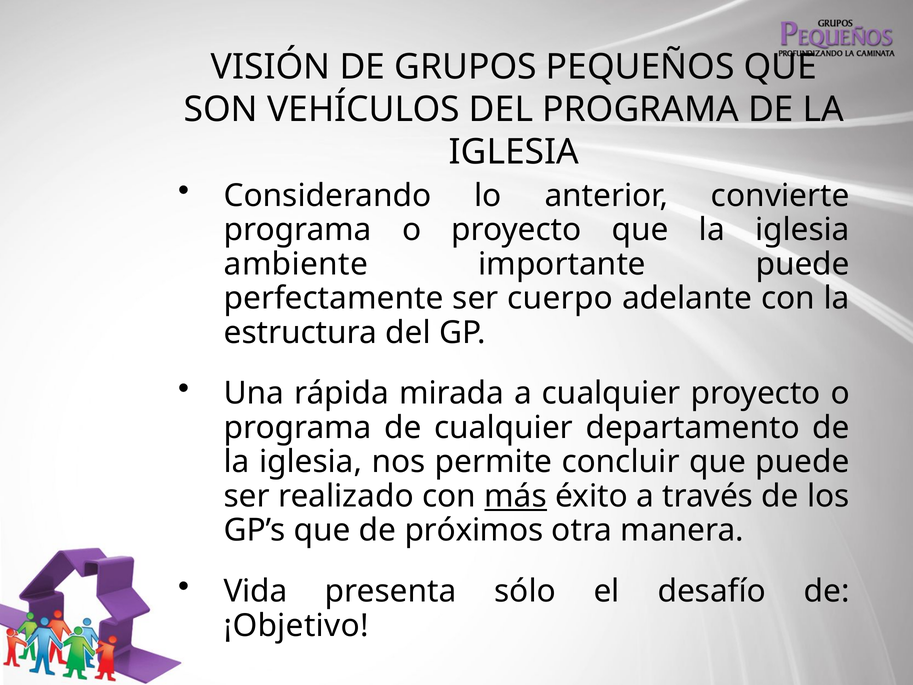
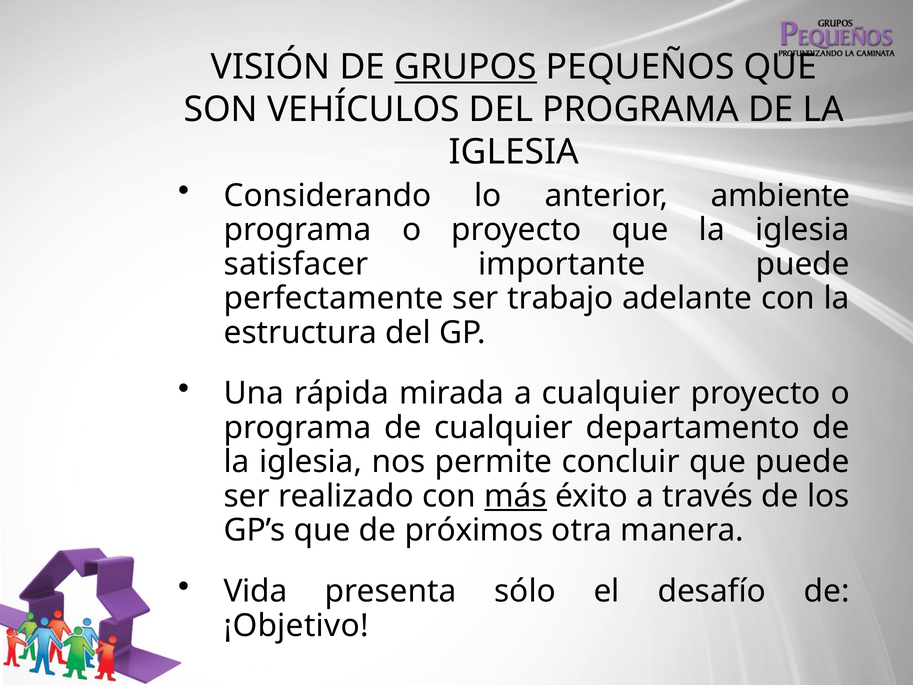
GRUPOS underline: none -> present
convierte: convierte -> ambiente
ambiente: ambiente -> satisfacer
cuerpo: cuerpo -> trabajo
